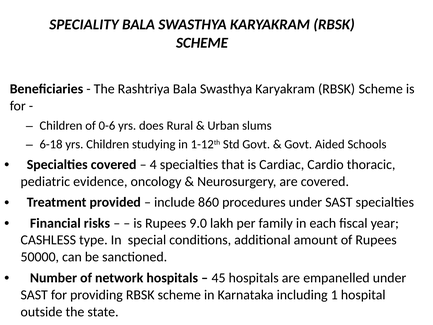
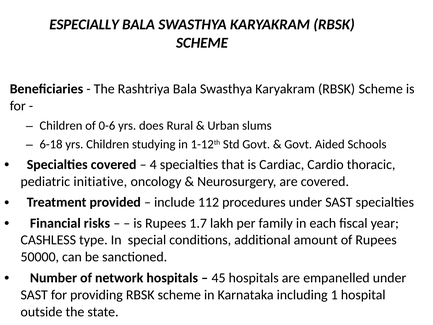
SPECIALITY: SPECIALITY -> ESPECIALLY
evidence: evidence -> initiative
860: 860 -> 112
9.0: 9.0 -> 1.7
